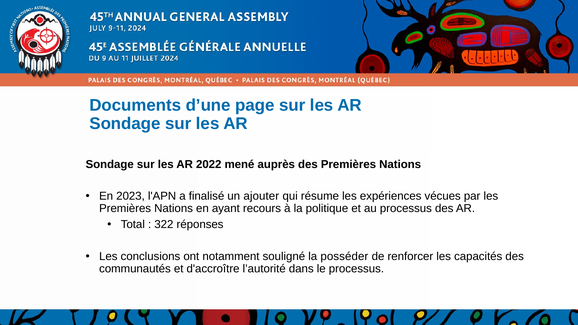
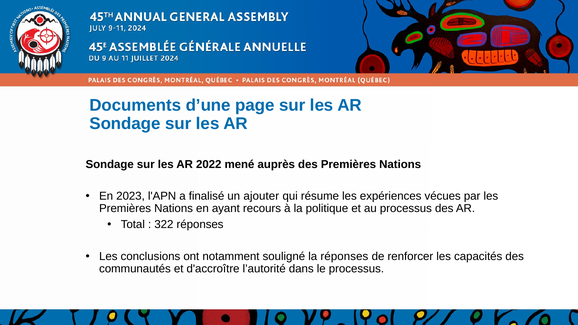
la posséder: posséder -> réponses
